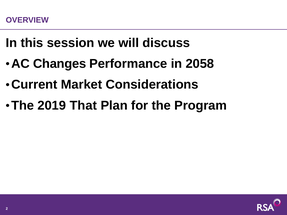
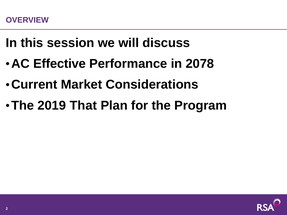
Changes: Changes -> Effective
2058: 2058 -> 2078
